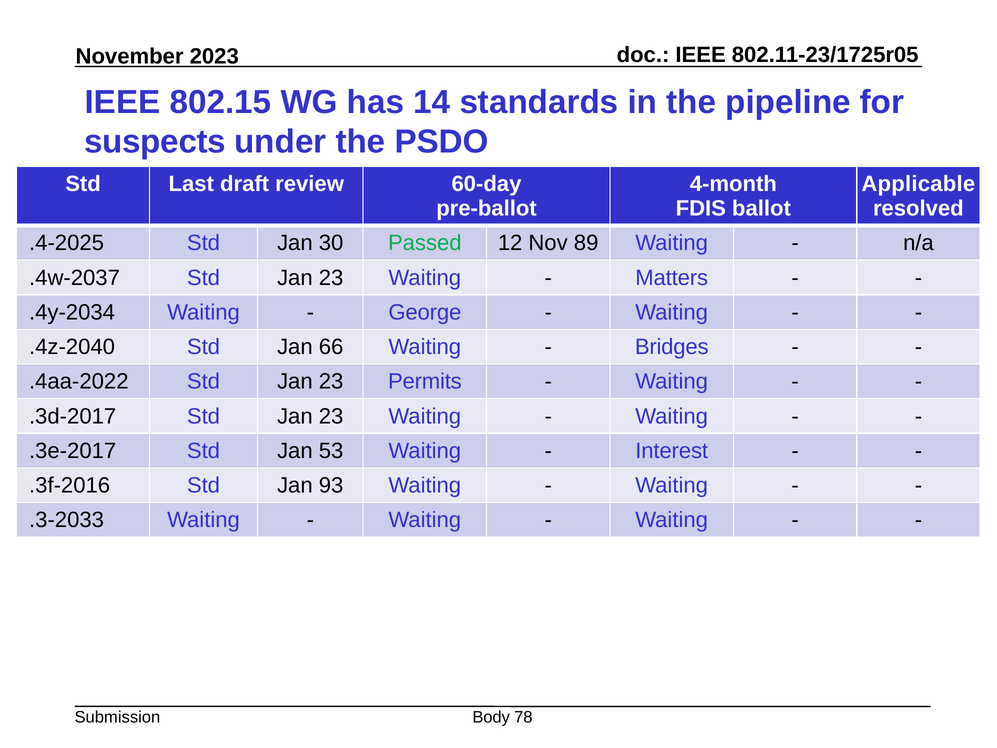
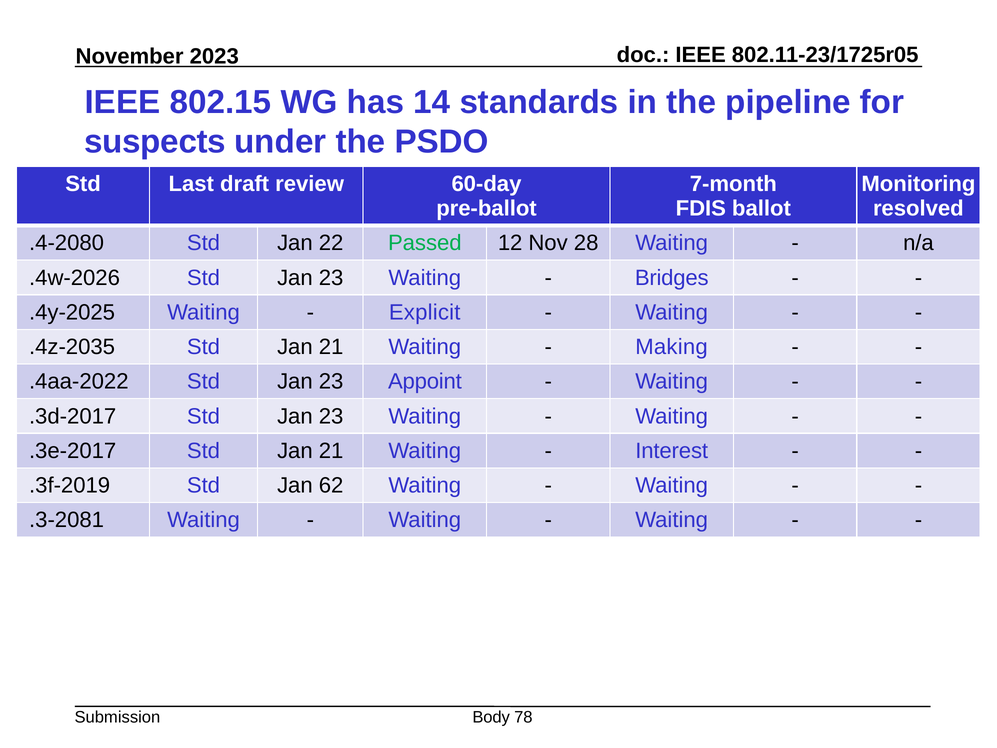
4-month: 4-month -> 7-month
Applicable: Applicable -> Monitoring
.4-2025: .4-2025 -> .4-2080
30: 30 -> 22
89: 89 -> 28
.4w-2037: .4w-2037 -> .4w-2026
Matters: Matters -> Bridges
.4y-2034: .4y-2034 -> .4y-2025
George: George -> Explicit
.4z-2040: .4z-2040 -> .4z-2035
66 at (331, 347): 66 -> 21
Bridges: Bridges -> Making
Permits: Permits -> Appoint
.3e-2017 Std Jan 53: 53 -> 21
.3f-2016: .3f-2016 -> .3f-2019
93: 93 -> 62
.3-2033: .3-2033 -> .3-2081
